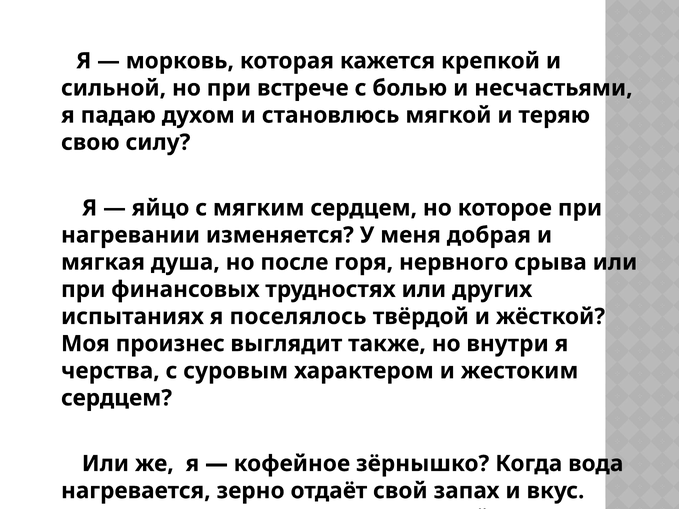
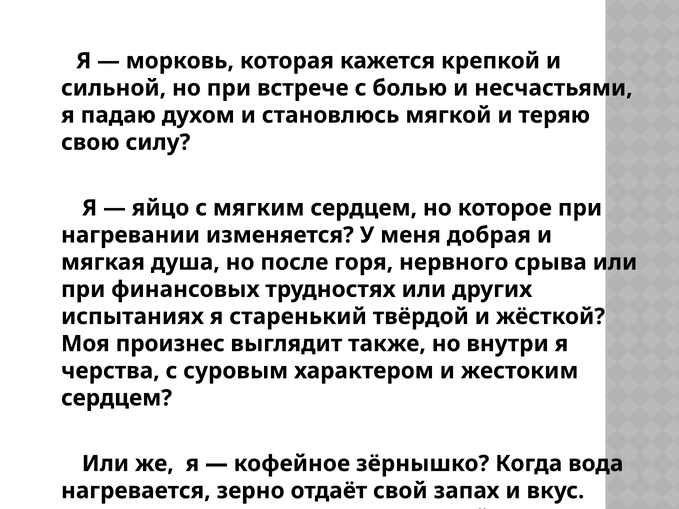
поселялось: поселялось -> старенький
